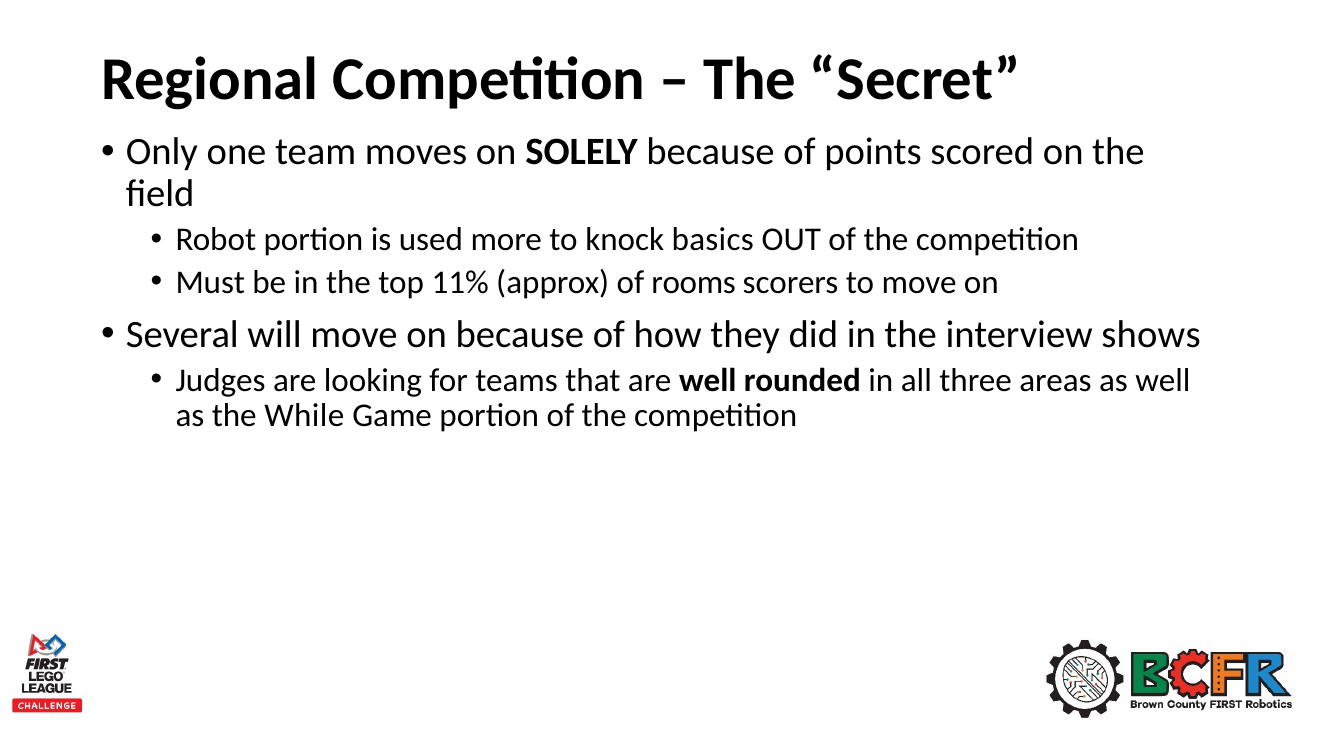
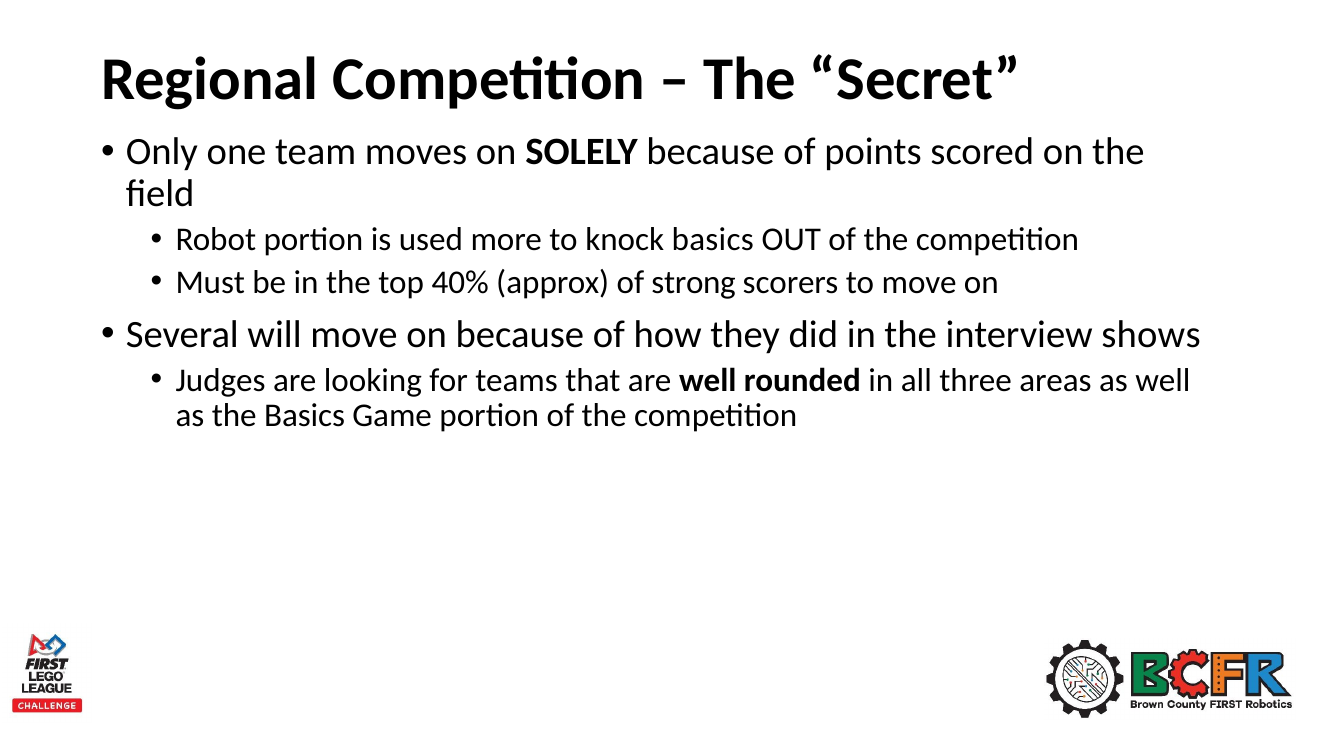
11%: 11% -> 40%
rooms: rooms -> strong
the While: While -> Basics
